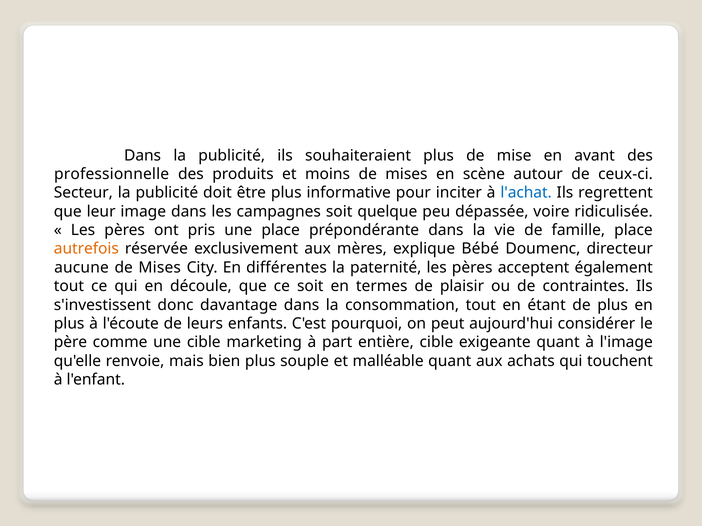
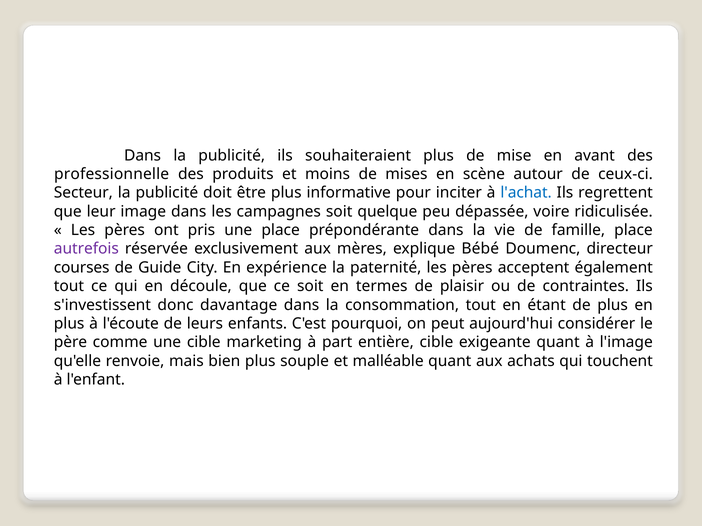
autrefois colour: orange -> purple
aucune: aucune -> courses
Mises at (160, 268): Mises -> Guide
différentes: différentes -> expérience
